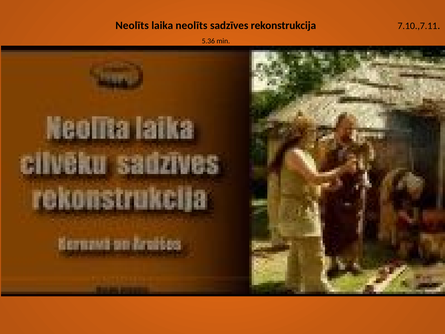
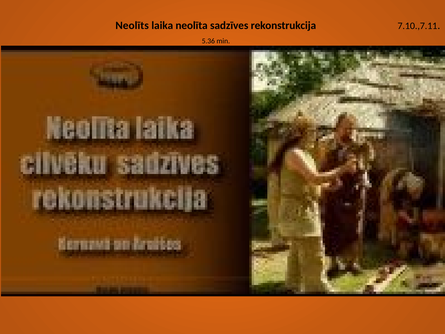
laika neolīts: neolīts -> neolīta
